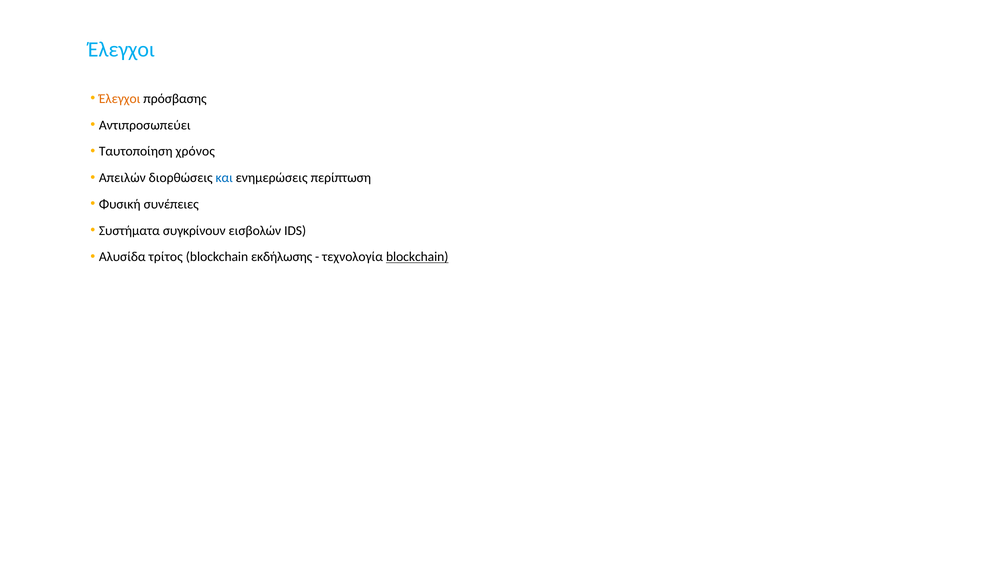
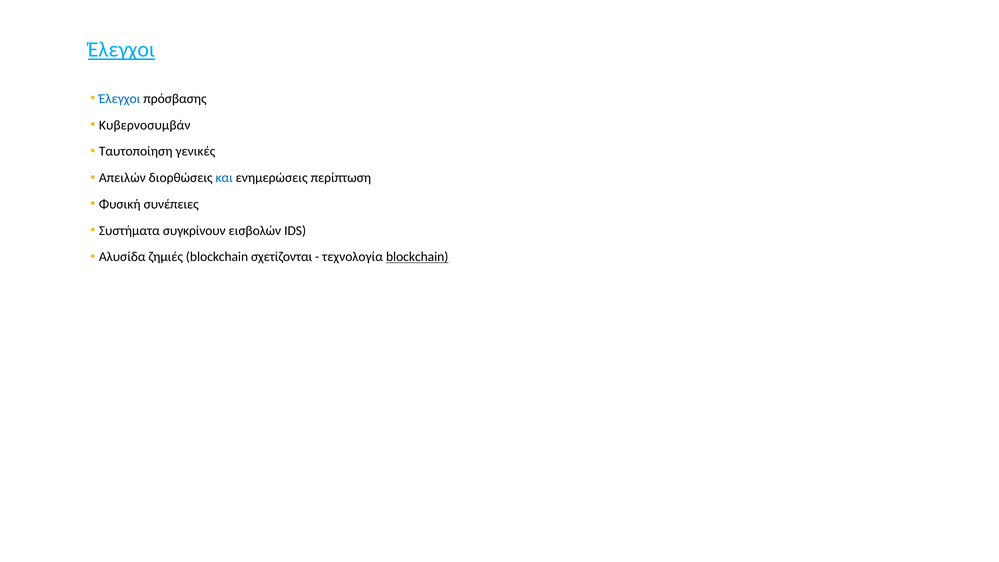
Έλεγχοι at (121, 50) underline: none -> present
Έλεγχοι at (120, 99) colour: orange -> blue
Αντιπροσωπεύει: Αντιπροσωπεύει -> Κυβερνοσυμβάν
χρόνος: χρόνος -> γενικές
τρίτος: τρίτος -> ζημιές
εκδήλωσης: εκδήλωσης -> σχετίζονται
